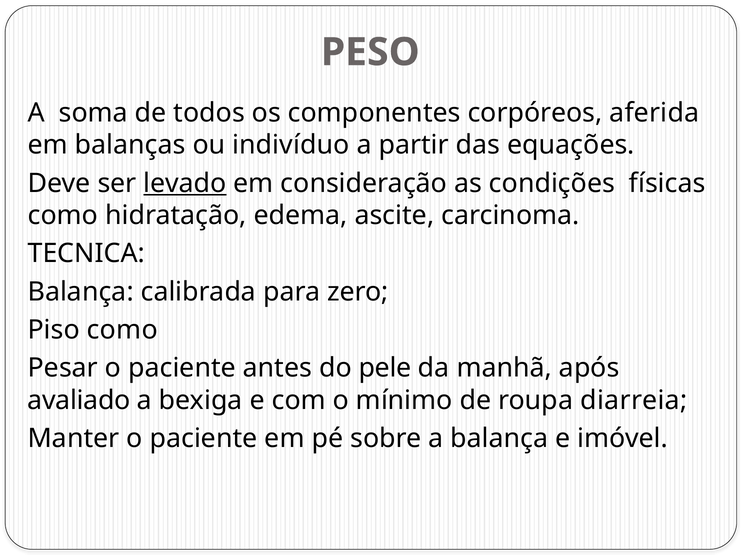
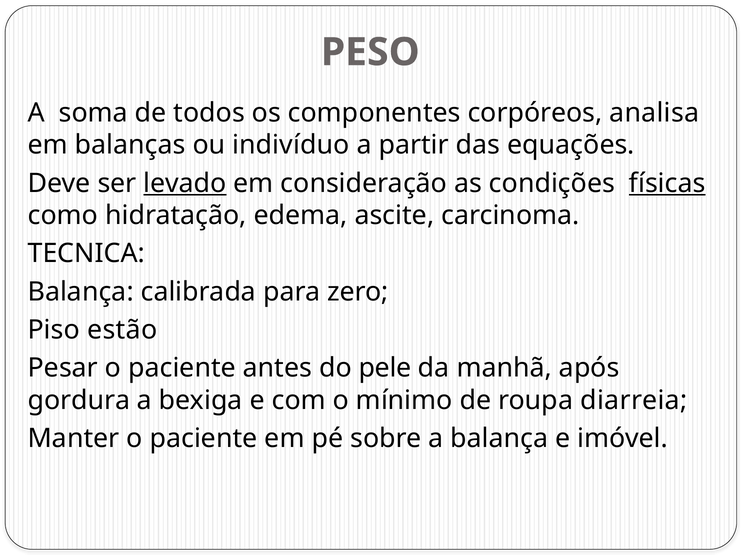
aferida: aferida -> analisa
físicas underline: none -> present
Piso como: como -> estão
avaliado: avaliado -> gordura
